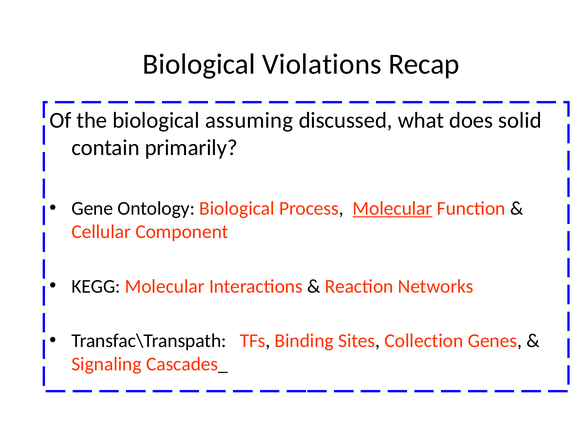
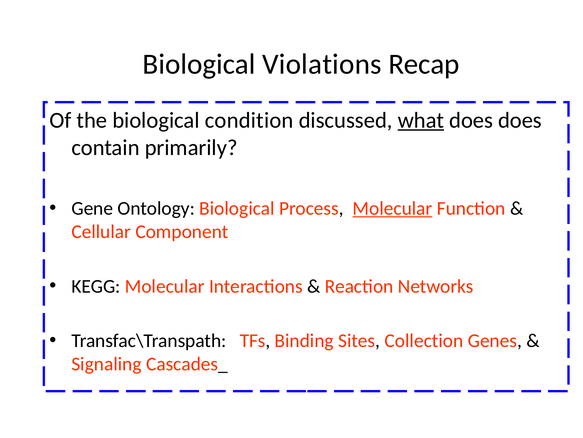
assuming: assuming -> condition
what underline: none -> present
does solid: solid -> does
